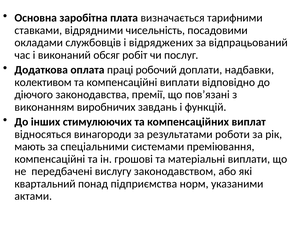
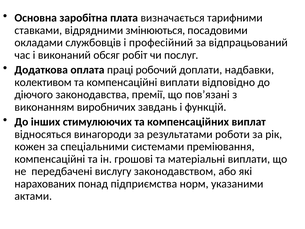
чисельність: чисельність -> змінюються
відряджених: відряджених -> професійний
мають: мають -> кожен
квартальний: квартальний -> нарахованих
